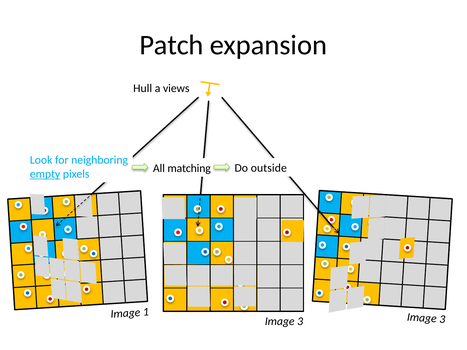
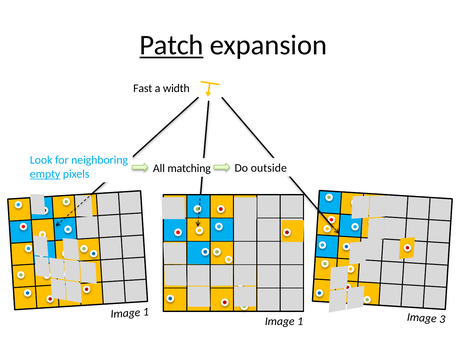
Patch underline: none -> present
Hull: Hull -> Fast
views: views -> width
3 at (300, 321): 3 -> 1
